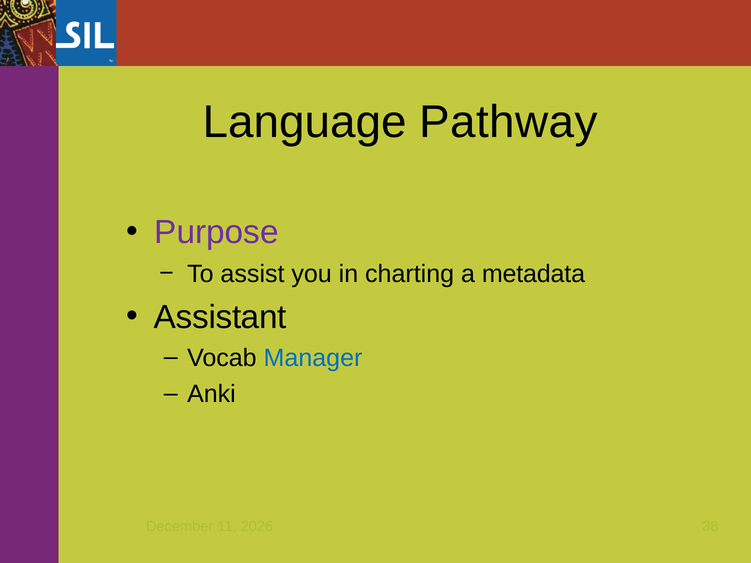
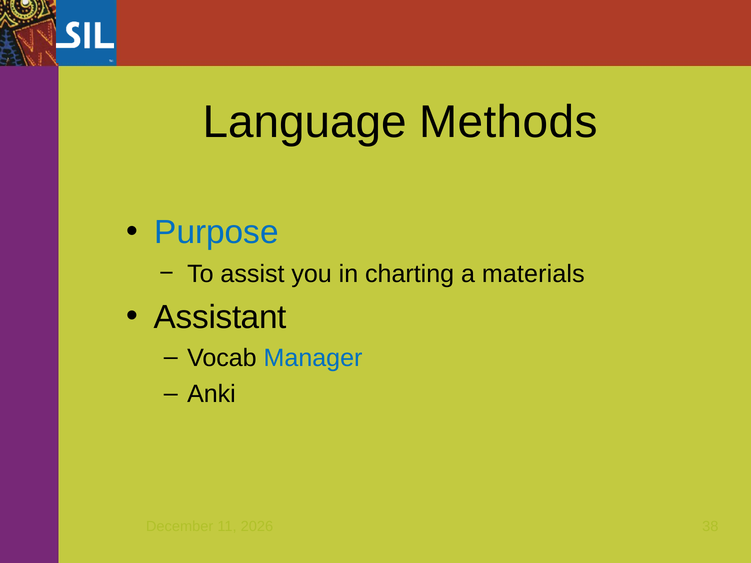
Pathway: Pathway -> Methods
Purpose colour: purple -> blue
metadata: metadata -> materials
